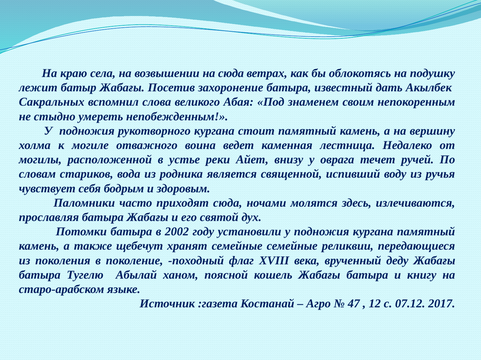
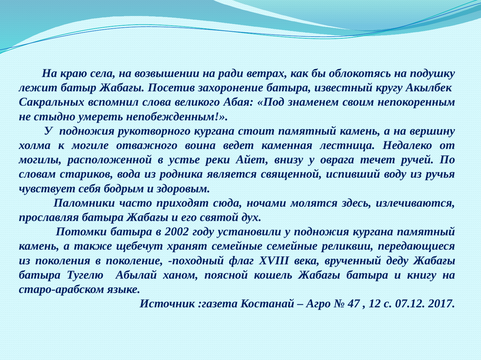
на сюда: сюда -> ради
дать: дать -> кругу
